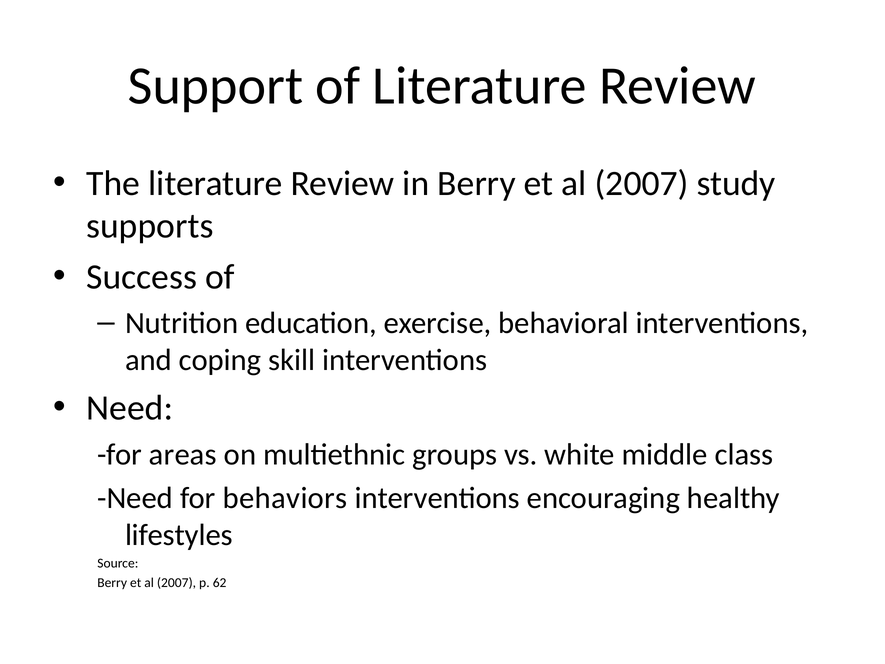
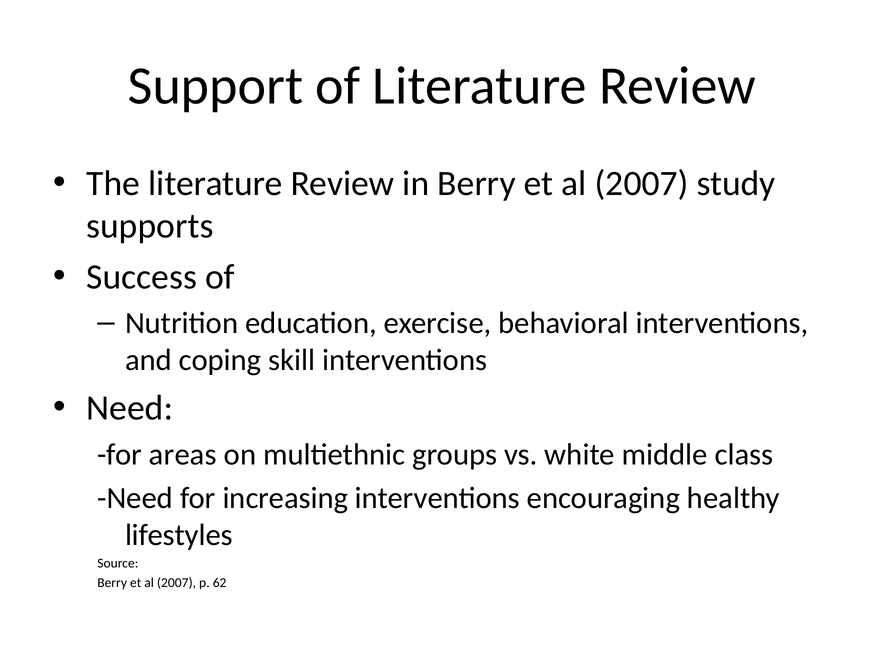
behaviors: behaviors -> increasing
